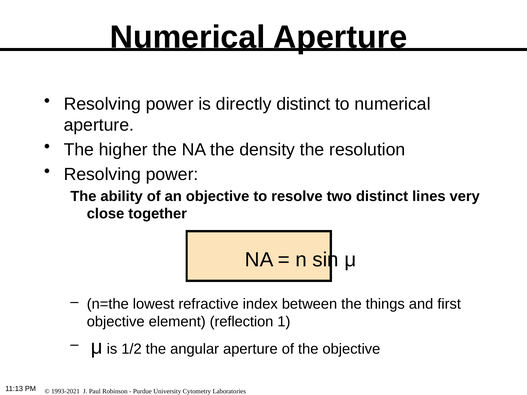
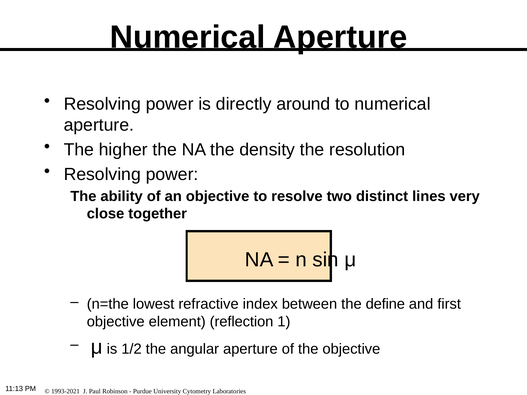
directly distinct: distinct -> around
things: things -> define
